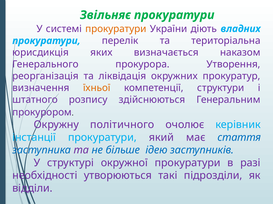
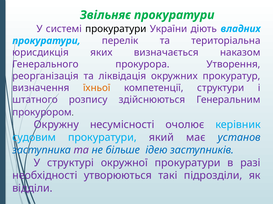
прокуратури at (116, 29) colour: orange -> black
політичного: політичного -> несумісності
інстанції: інстанції -> судовим
стаття: стаття -> установ
